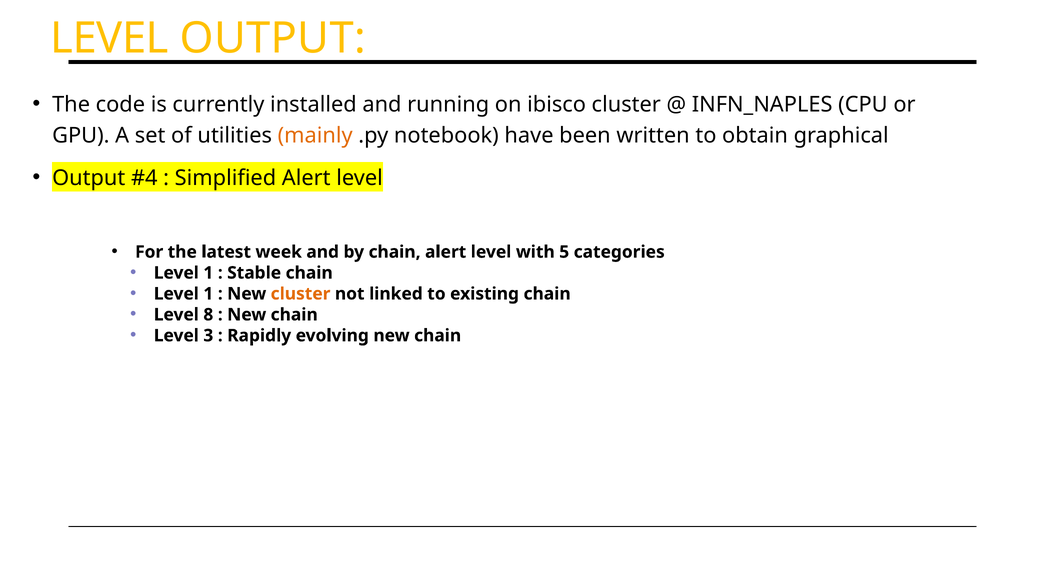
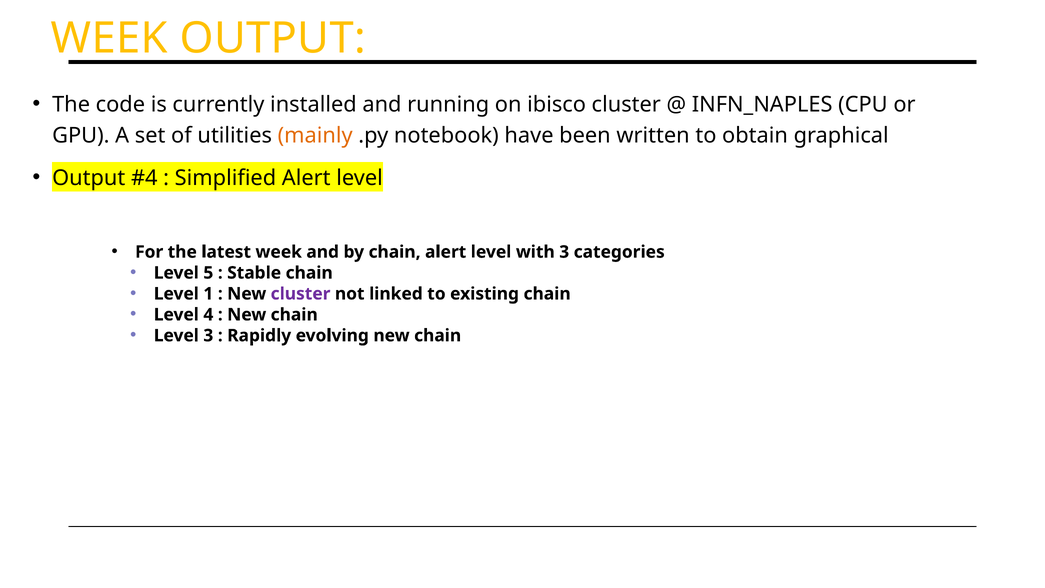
LEVEL at (110, 38): LEVEL -> WEEK
with 5: 5 -> 3
1 at (208, 273): 1 -> 5
cluster at (301, 294) colour: orange -> purple
8: 8 -> 4
